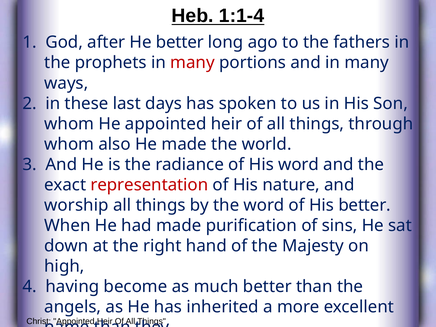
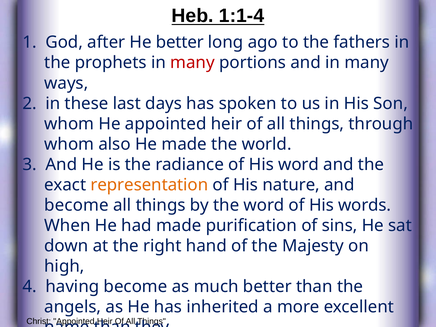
representation colour: red -> orange
worship at (76, 205): worship -> become
His better: better -> words
